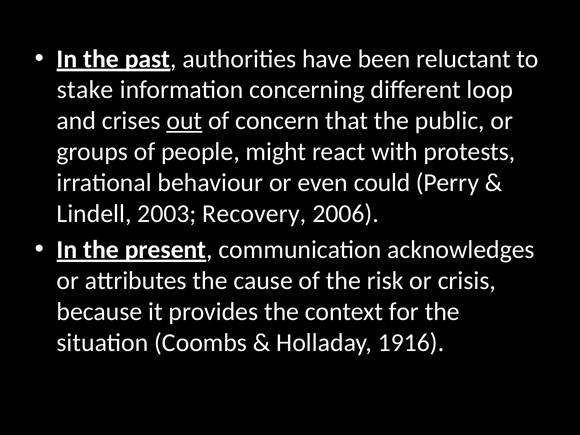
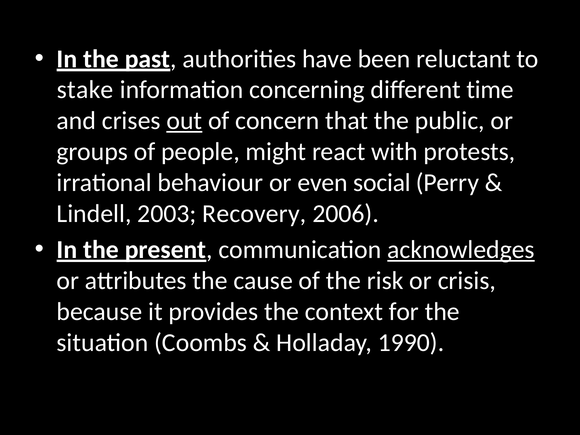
loop: loop -> time
could: could -> social
acknowledges underline: none -> present
1916: 1916 -> 1990
